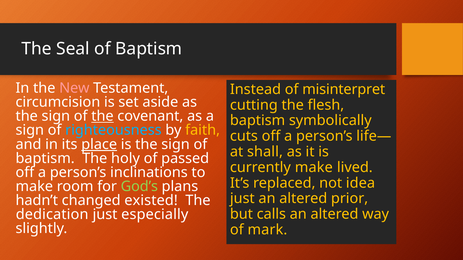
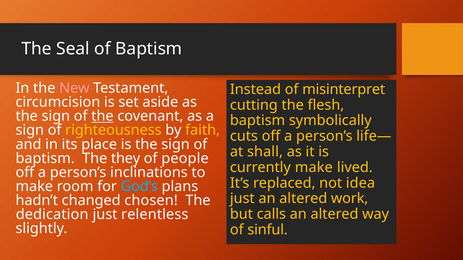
righteousness colour: light blue -> yellow
place underline: present -> none
holy: holy -> they
passed: passed -> people
God’s colour: light green -> light blue
prior: prior -> work
existed: existed -> chosen
especially: especially -> relentless
mark: mark -> sinful
